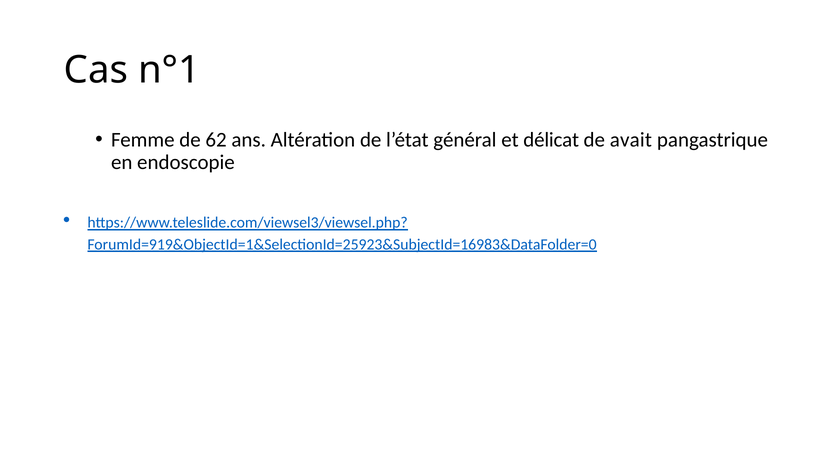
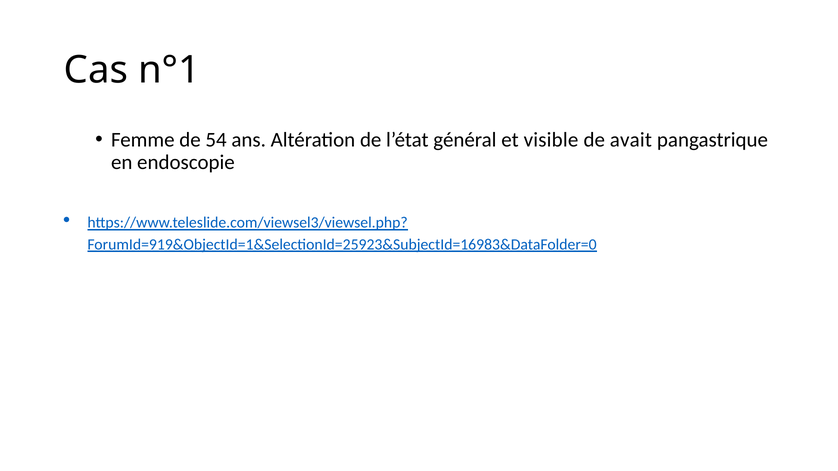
62: 62 -> 54
délicat: délicat -> visible
